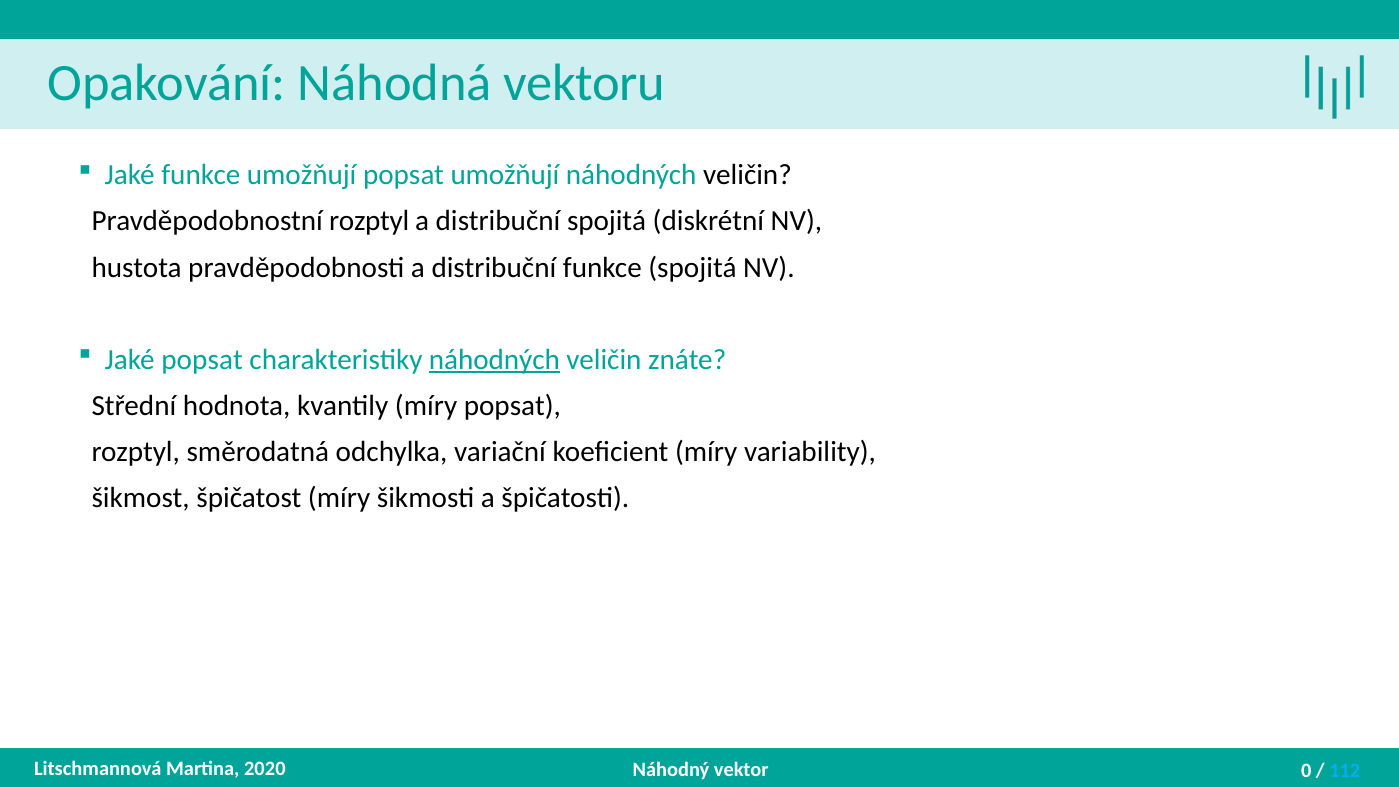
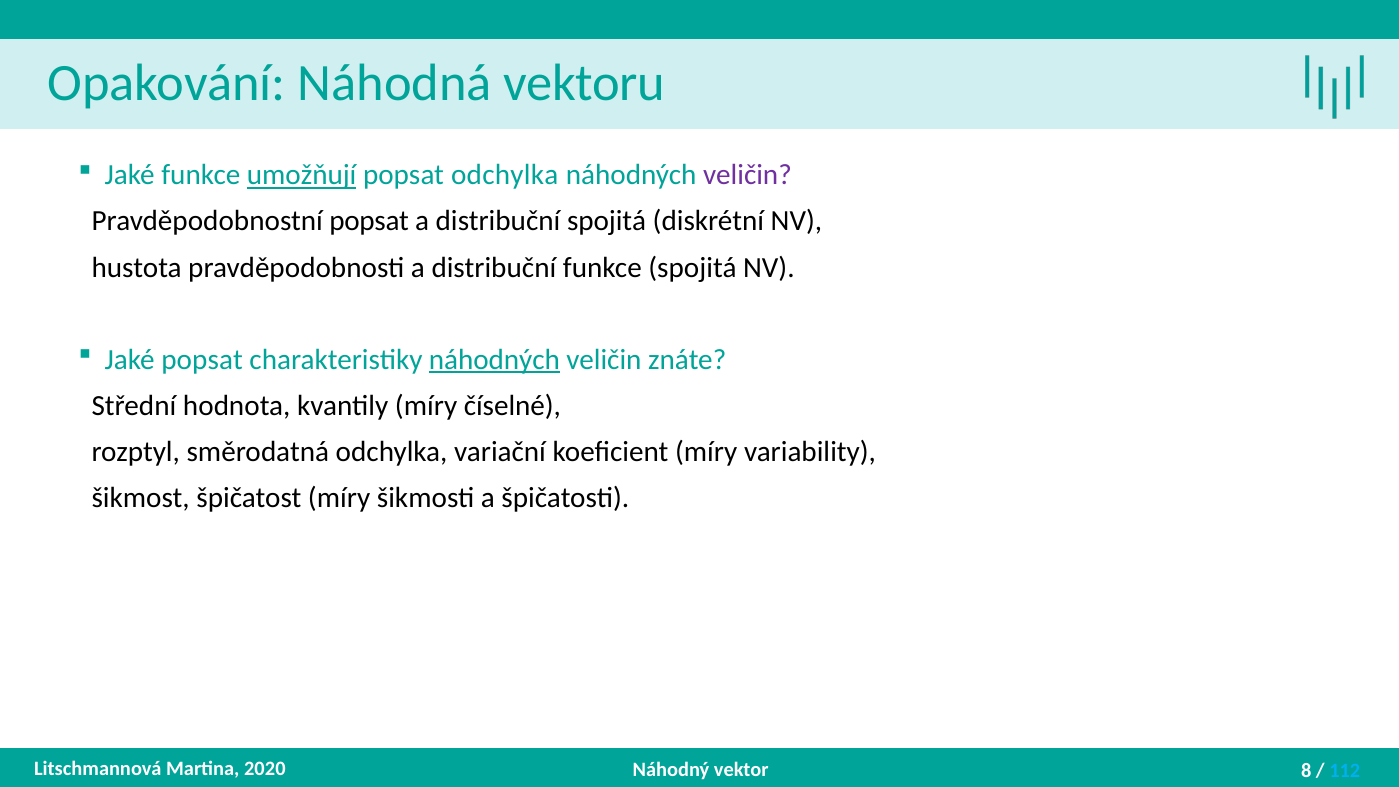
umožňují at (302, 175) underline: none -> present
popsat umožňují: umožňují -> odchylka
veličin at (747, 175) colour: black -> purple
Pravděpodobnostní rozptyl: rozptyl -> popsat
míry popsat: popsat -> číselné
0: 0 -> 8
